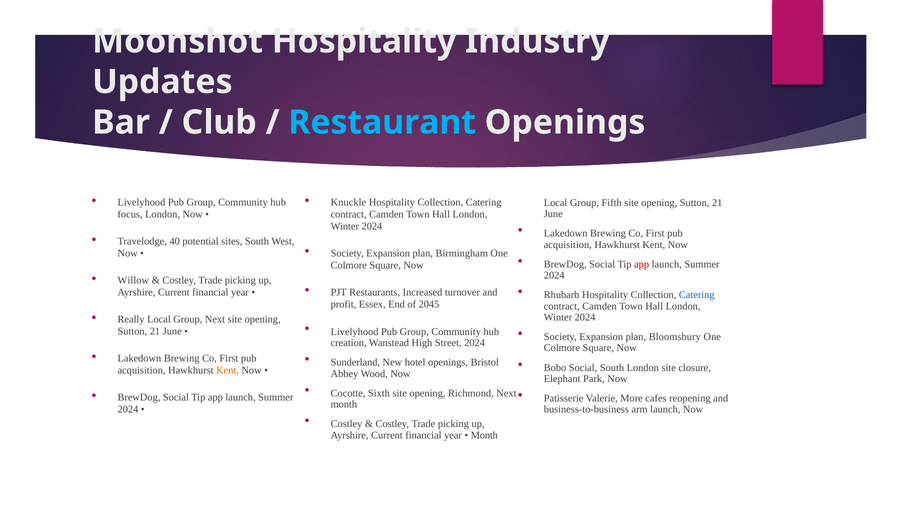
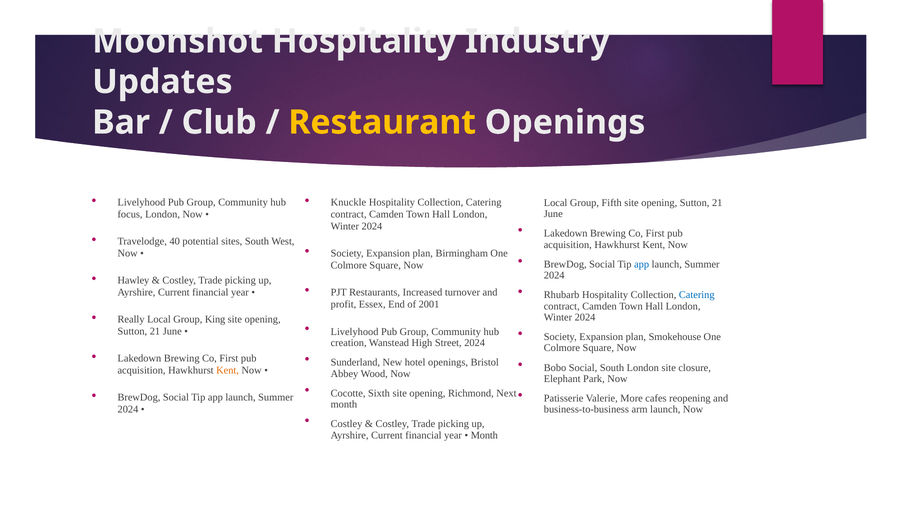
Restaurant colour: light blue -> yellow
app at (642, 264) colour: red -> blue
Willow: Willow -> Hawley
2045: 2045 -> 2001
Group Next: Next -> King
Bloomsbury: Bloomsbury -> Smokehouse
